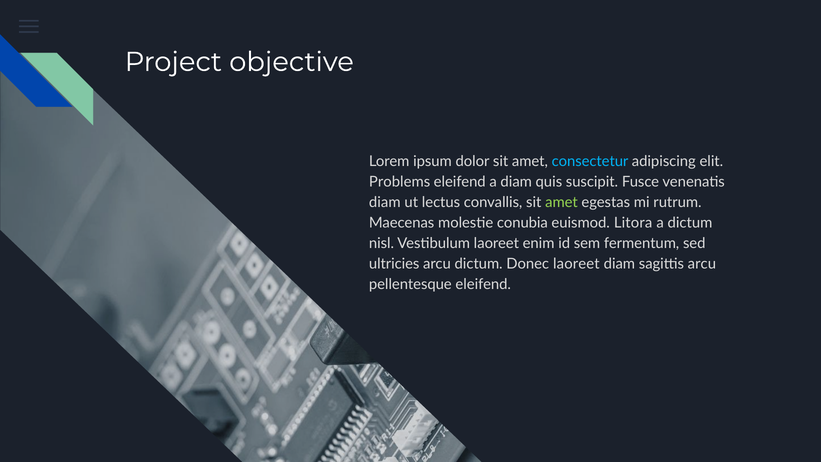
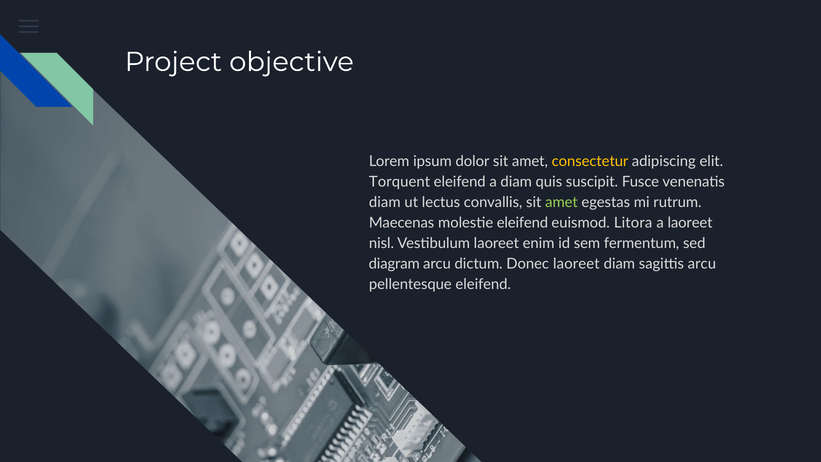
consectetur colour: light blue -> yellow
Problems: Problems -> Torquent
molestie conubia: conubia -> eleifend
a dictum: dictum -> laoreet
ultricies: ultricies -> diagram
